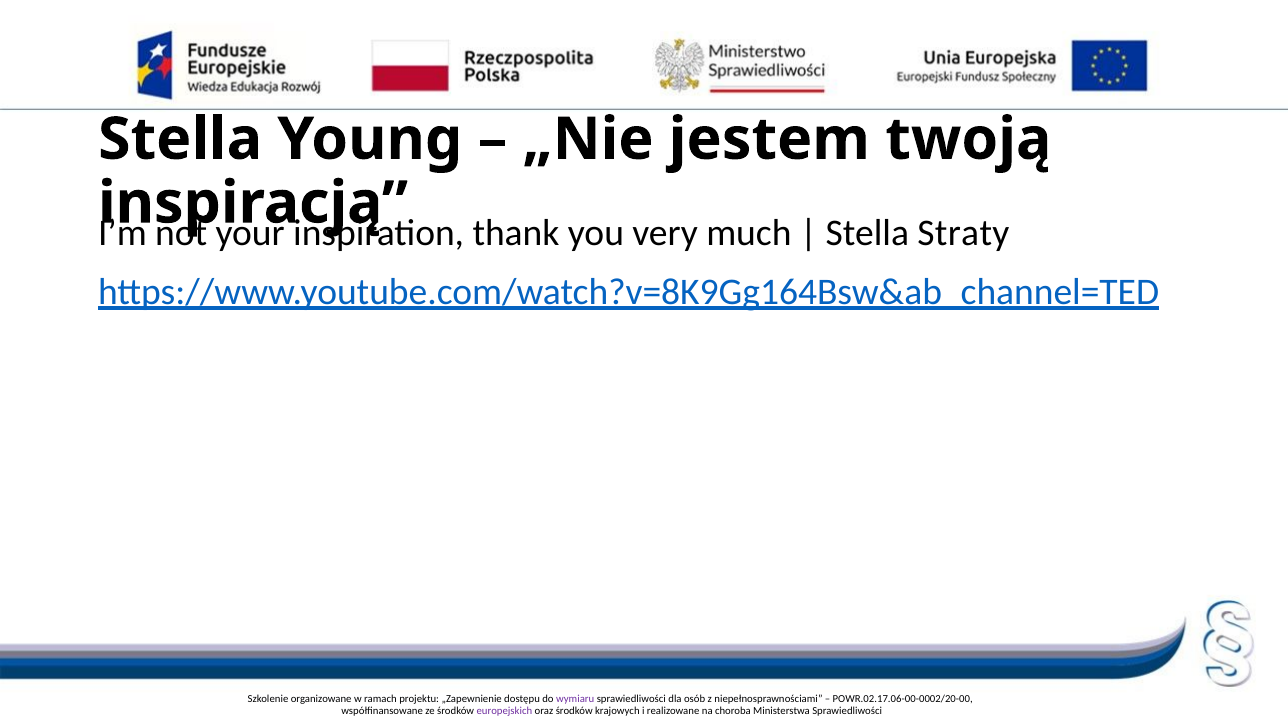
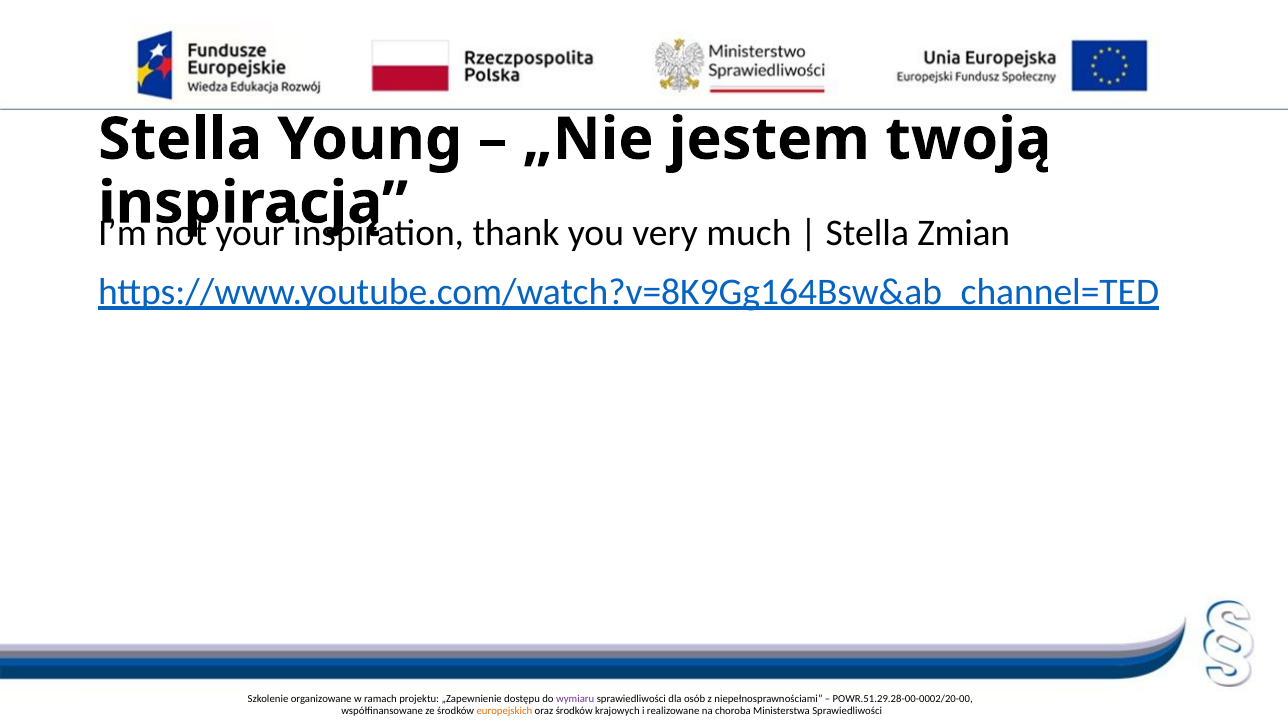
Straty: Straty -> Zmian
POWR.02.17.06-00-0002/20-00: POWR.02.17.06-00-0002/20-00 -> POWR.51.29.28-00-0002/20-00
europejskich colour: purple -> orange
